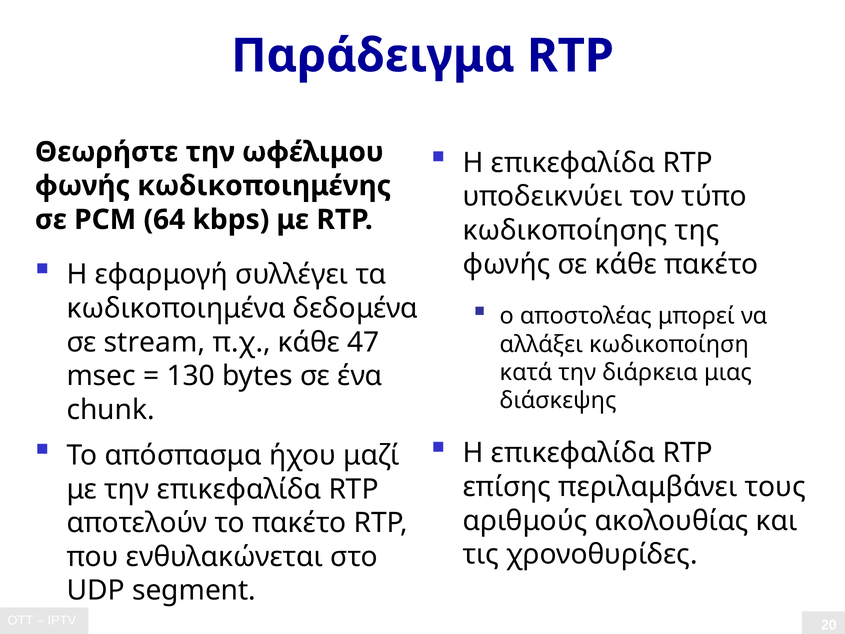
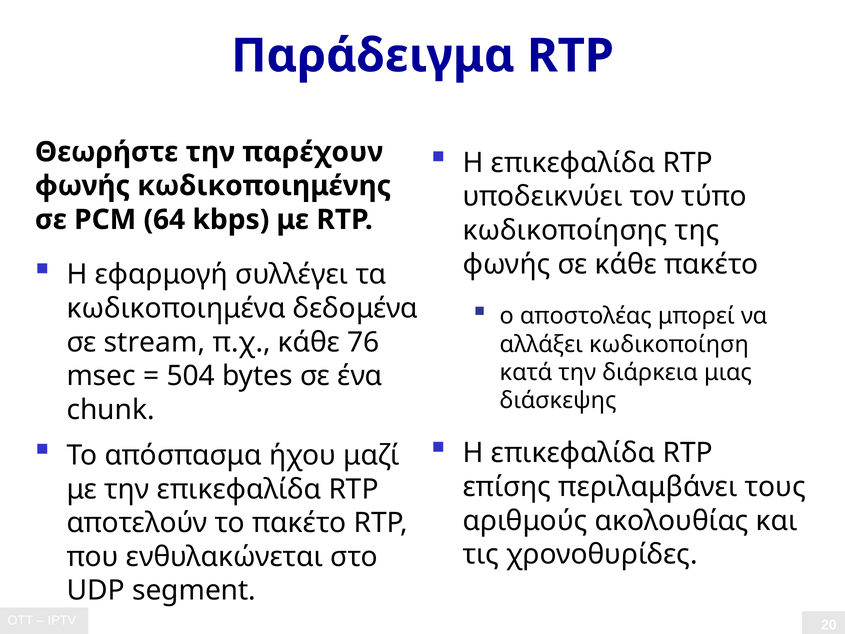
ωφέλιμου: ωφέλιμου -> παρέχουν
47: 47 -> 76
130: 130 -> 504
